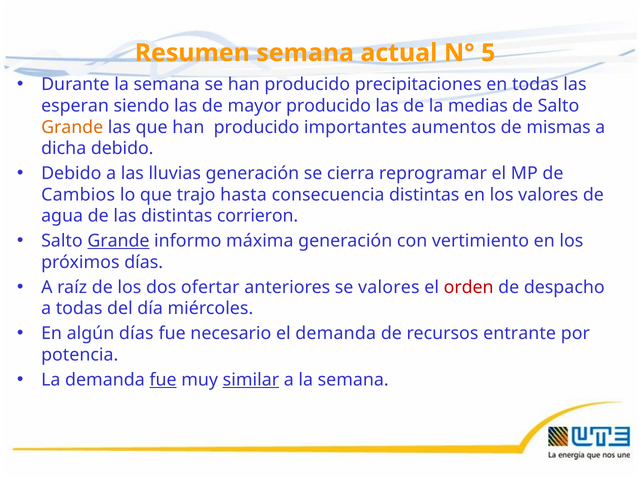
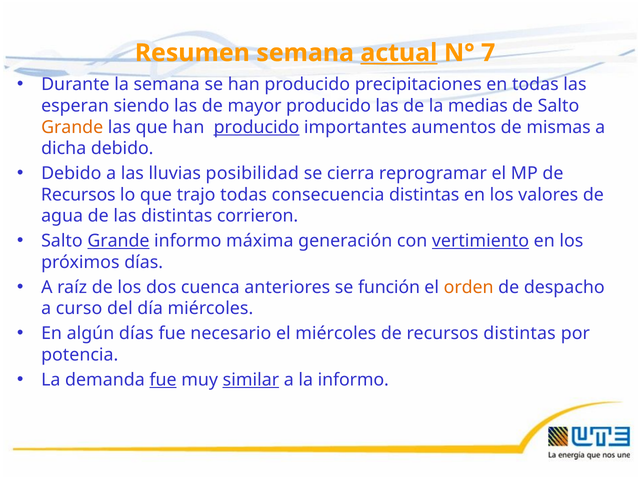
actual underline: none -> present
5: 5 -> 7
producido at (257, 127) underline: none -> present
lluvias generación: generación -> posibilidad
Cambios at (78, 195): Cambios -> Recursos
trajo hasta: hasta -> todas
vertimiento underline: none -> present
ofertar: ofertar -> cuenca
se valores: valores -> función
orden colour: red -> orange
a todas: todas -> curso
el demanda: demanda -> miércoles
recursos entrante: entrante -> distintas
a la semana: semana -> informo
